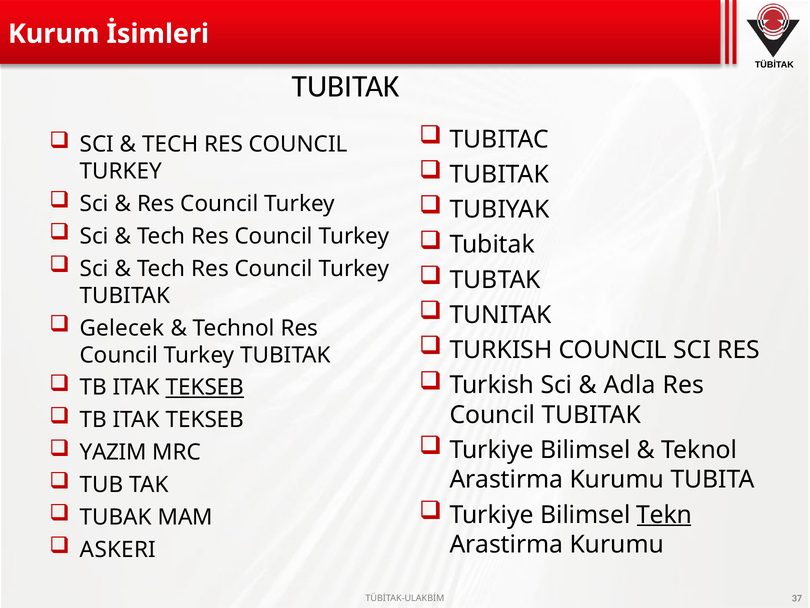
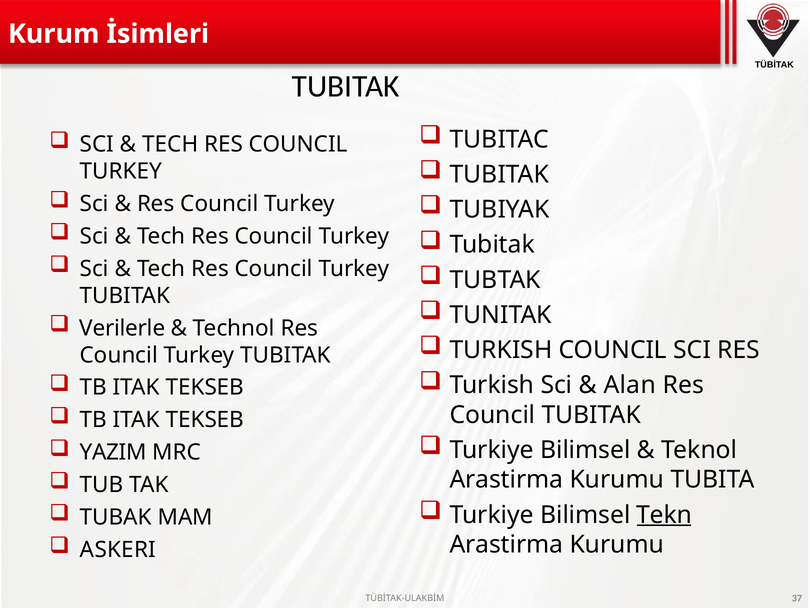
Gelecek: Gelecek -> Verilerle
Adla: Adla -> Alan
TEKSEB at (205, 387) underline: present -> none
